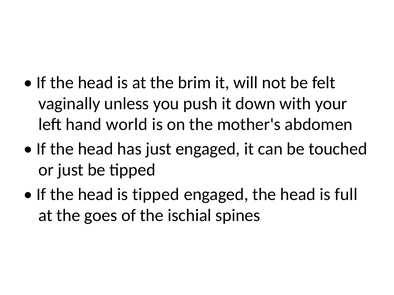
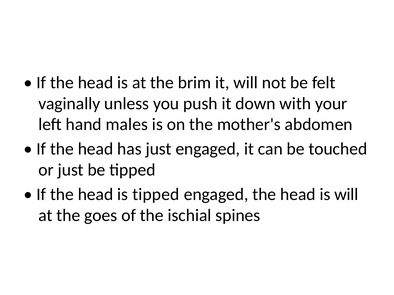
world: world -> males
is full: full -> will
